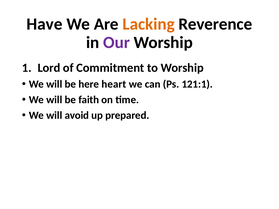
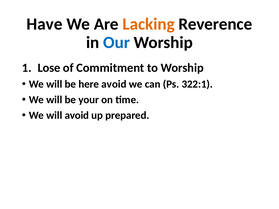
Our colour: purple -> blue
Lord: Lord -> Lose
here heart: heart -> avoid
121:1: 121:1 -> 322:1
faith: faith -> your
